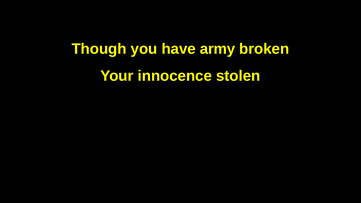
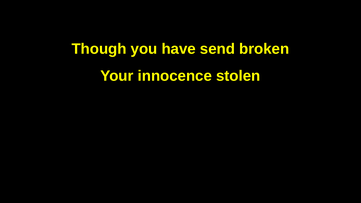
army: army -> send
